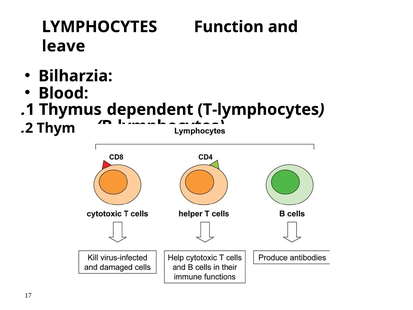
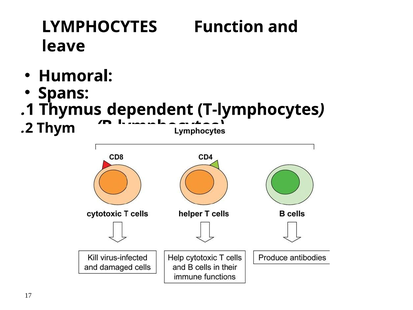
Bilharzia: Bilharzia -> Humoral
Blood: Blood -> Spans
